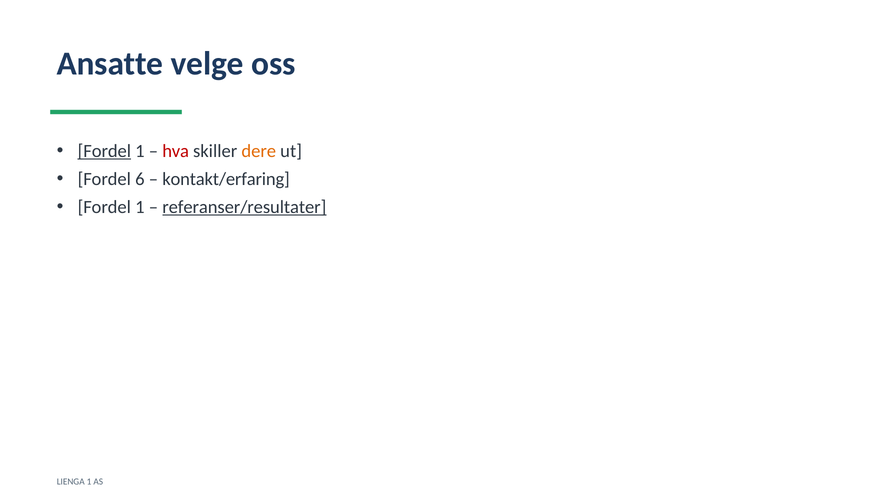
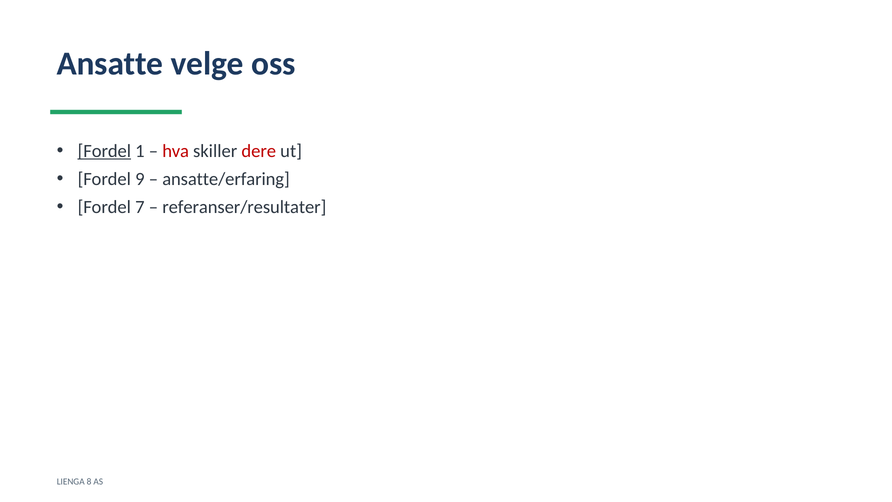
dere colour: orange -> red
6: 6 -> 9
kontakt/erfaring: kontakt/erfaring -> ansatte/erfaring
1 at (140, 207): 1 -> 7
referanser/resultater underline: present -> none
LIENGA 1: 1 -> 8
